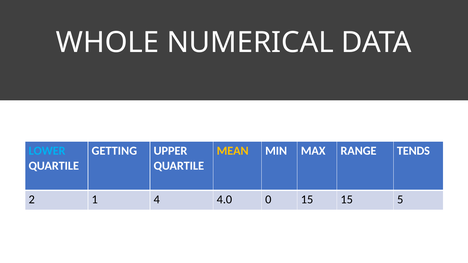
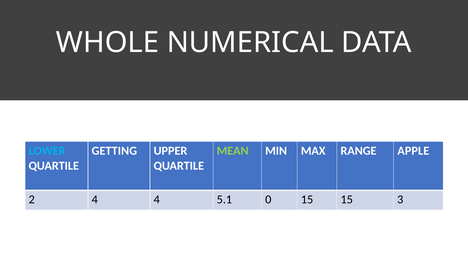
MEAN colour: yellow -> light green
TENDS: TENDS -> APPLE
2 1: 1 -> 4
4.0: 4.0 -> 5.1
5: 5 -> 3
